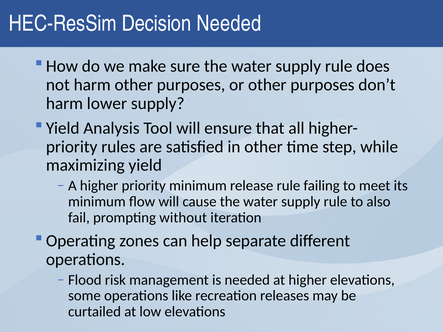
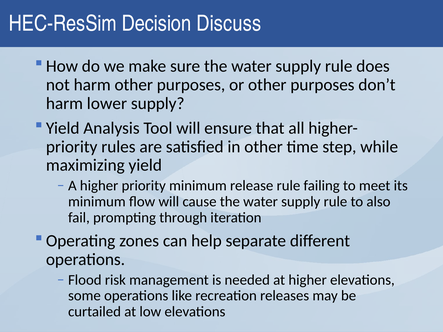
Decision Needed: Needed -> Discuss
without: without -> through
